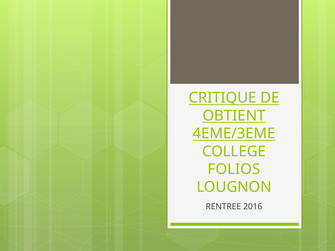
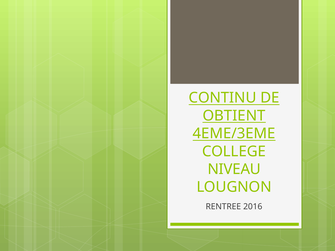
CRITIQUE: CRITIQUE -> CONTINU
FOLIOS: FOLIOS -> NIVEAU
